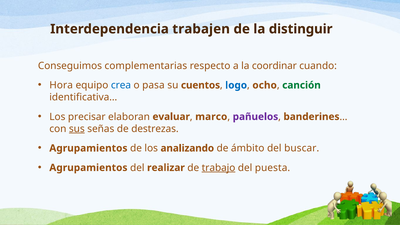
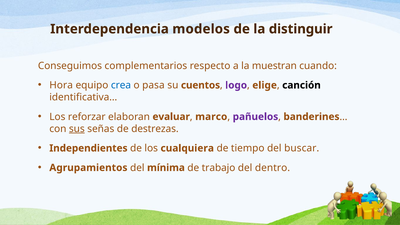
trabajen: trabajen -> modelos
complementarias: complementarias -> complementarios
coordinar: coordinar -> muestran
logo colour: blue -> purple
ocho: ocho -> elige
canción colour: green -> black
precisar: precisar -> reforzar
Agrupamientos at (88, 148): Agrupamientos -> Independientes
analizando: analizando -> cualquiera
ámbito: ámbito -> tiempo
realizar: realizar -> mínima
trabajo underline: present -> none
puesta: puesta -> dentro
